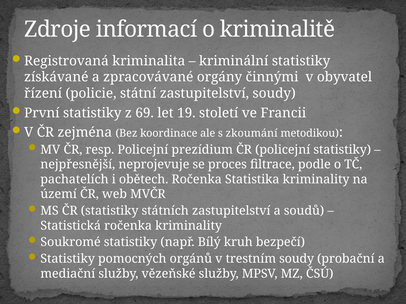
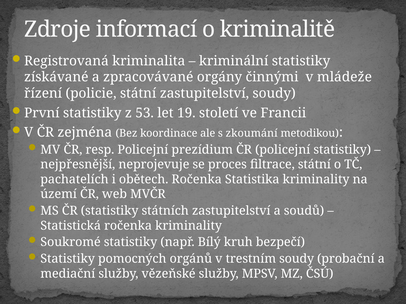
obyvatel: obyvatel -> mládeže
69: 69 -> 53
filtrace podle: podle -> státní
